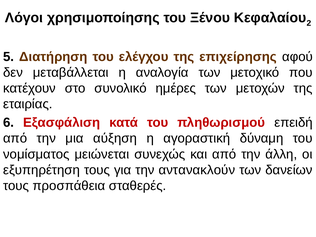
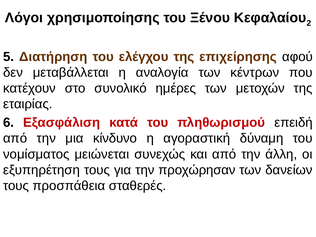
μετοχικό: μετοχικό -> κέντρων
αύξηση: αύξηση -> κίνδυνο
αντανακλούν: αντανακλούν -> προχώρησαν
